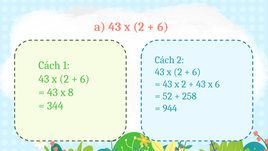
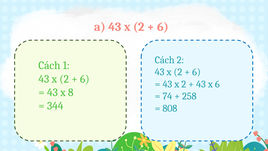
52: 52 -> 74
944: 944 -> 808
